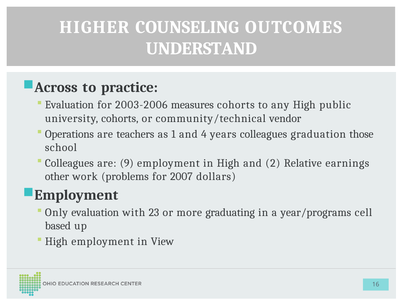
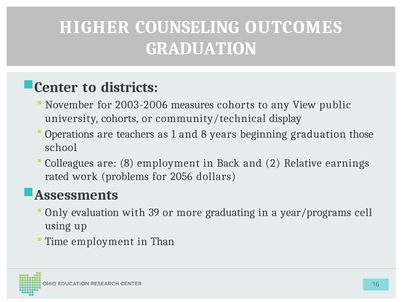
UNDERSTAND at (201, 49): UNDERSTAND -> GRADUATION
Across: Across -> Center
practice: practice -> districts
Evaluation at (69, 105): Evaluation -> November
any High: High -> View
vendor: vendor -> display
and 4: 4 -> 8
years colleagues: colleagues -> beginning
are 9: 9 -> 8
in High: High -> Back
other: other -> rated
2007: 2007 -> 2056
Employment at (76, 195): Employment -> Assessments
23: 23 -> 39
based: based -> using
High at (56, 242): High -> Time
View: View -> Than
